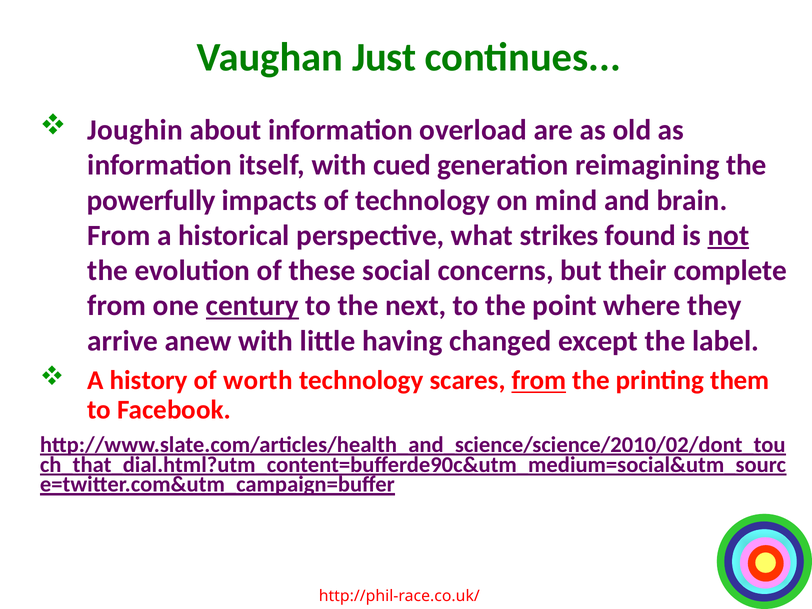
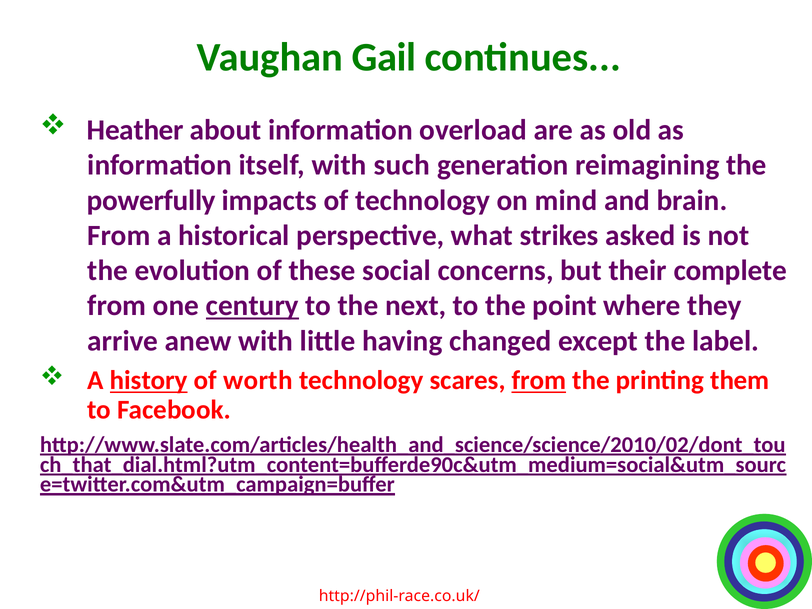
Just: Just -> Gail
Joughin: Joughin -> Heather
cued: cued -> such
found: found -> asked
not underline: present -> none
history underline: none -> present
